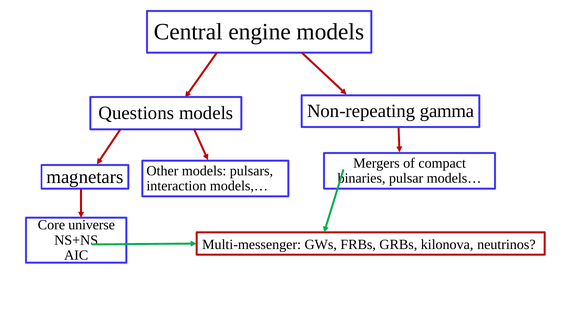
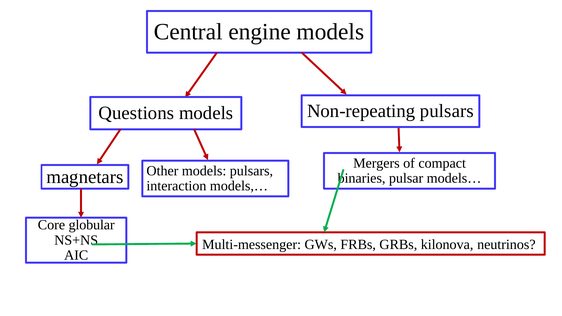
Non-repeating gamma: gamma -> pulsars
universe: universe -> globular
